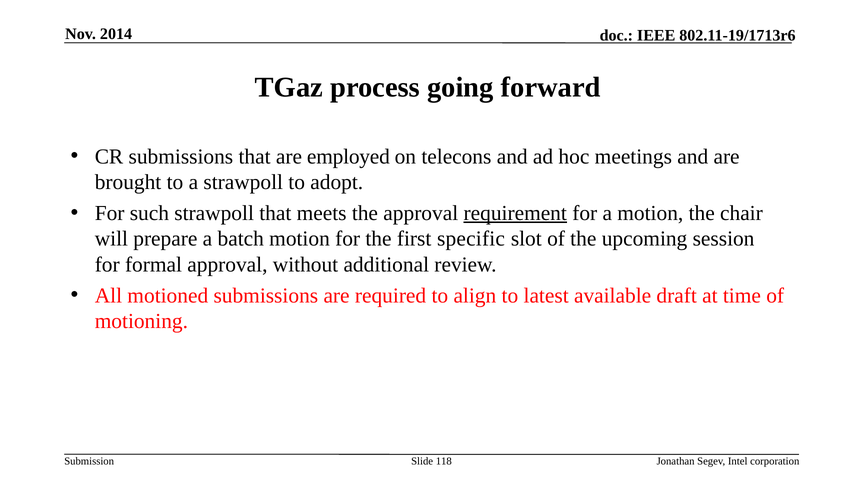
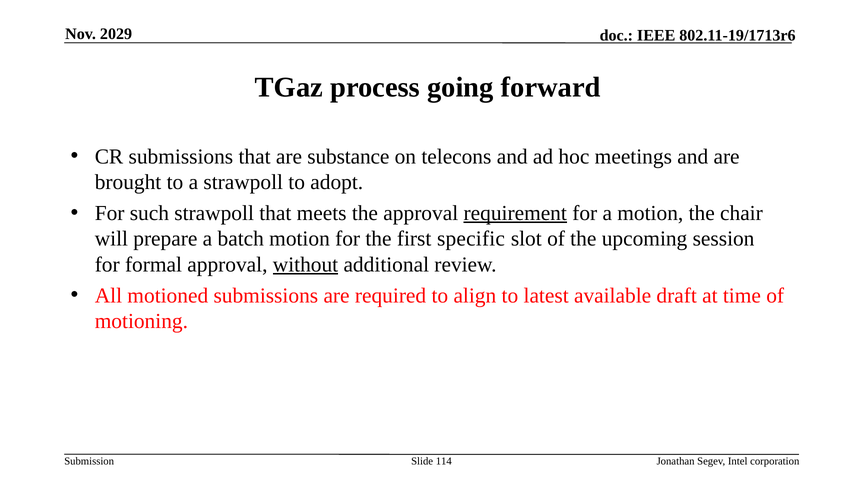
2014: 2014 -> 2029
employed: employed -> substance
without underline: none -> present
118: 118 -> 114
